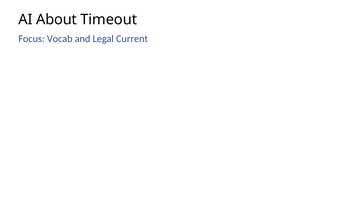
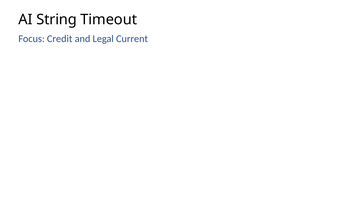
About: About -> String
Vocab: Vocab -> Credit
